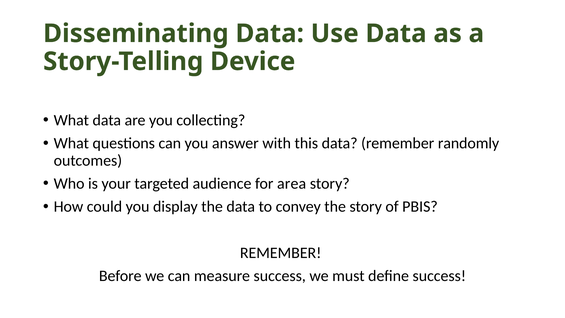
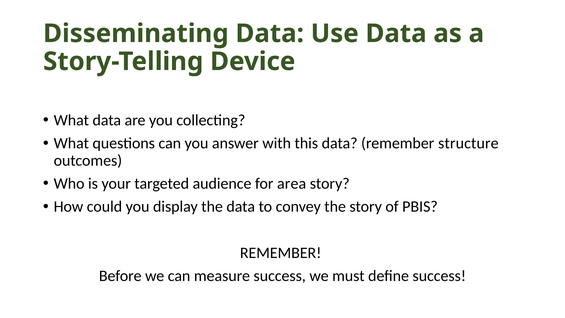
randomly: randomly -> structure
